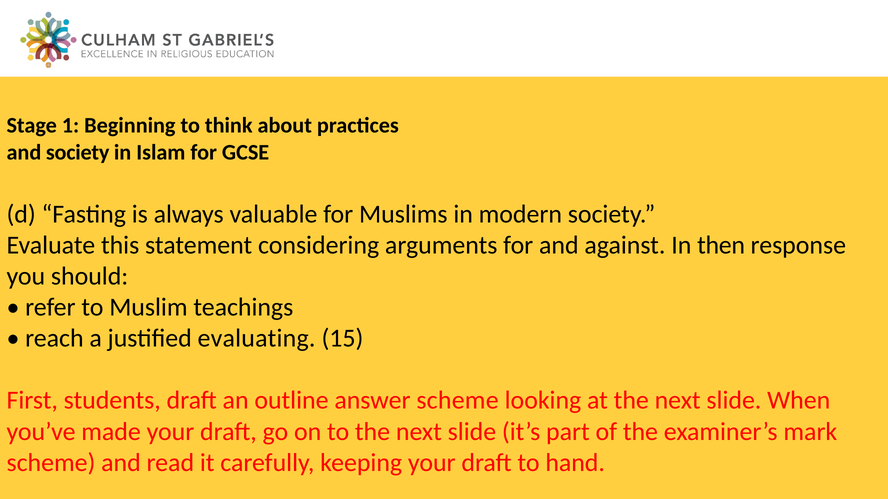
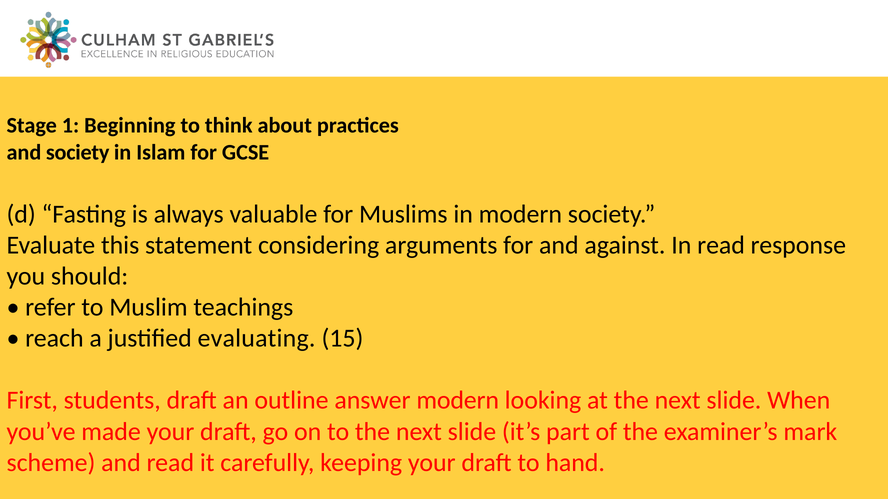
In then: then -> read
answer scheme: scheme -> modern
